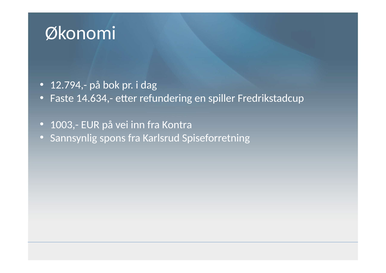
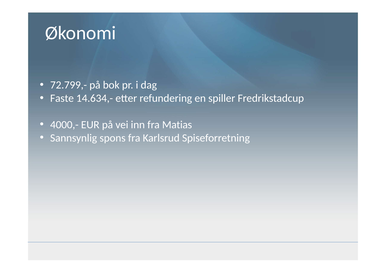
12.794,-: 12.794,- -> 72.799,-
1003,-: 1003,- -> 4000,-
Kontra: Kontra -> Matias
